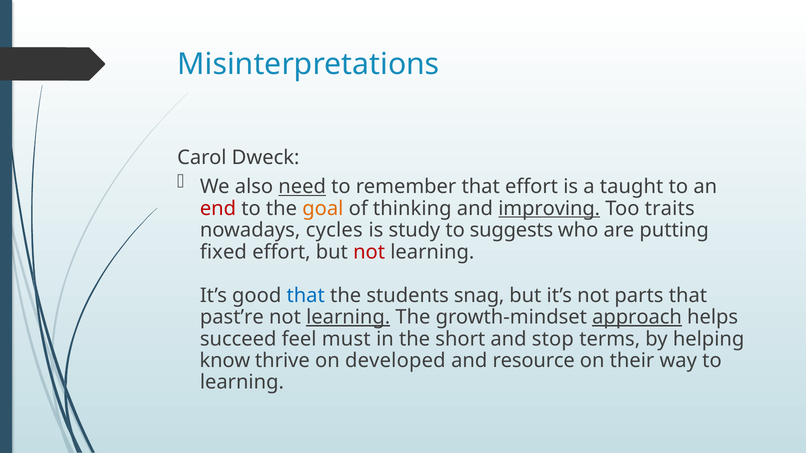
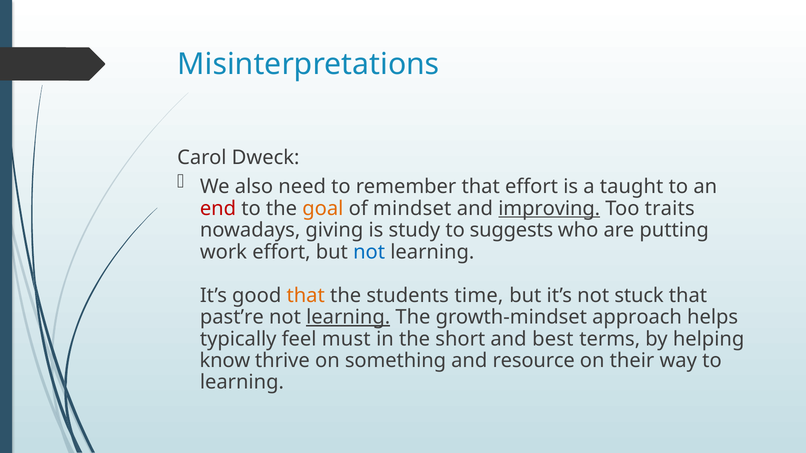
need underline: present -> none
thinking: thinking -> mindset
cycles: cycles -> giving
fixed: fixed -> work
not at (369, 252) colour: red -> blue
that at (306, 296) colour: blue -> orange
snag: snag -> time
parts: parts -> stuck
approach underline: present -> none
succeed: succeed -> typically
stop: stop -> best
developed: developed -> something
